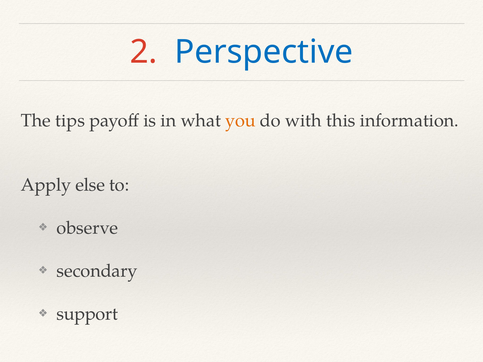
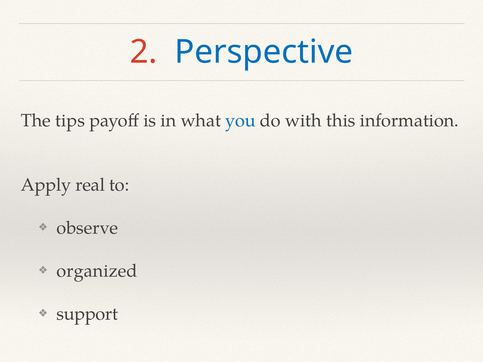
you colour: orange -> blue
else: else -> real
secondary: secondary -> organized
